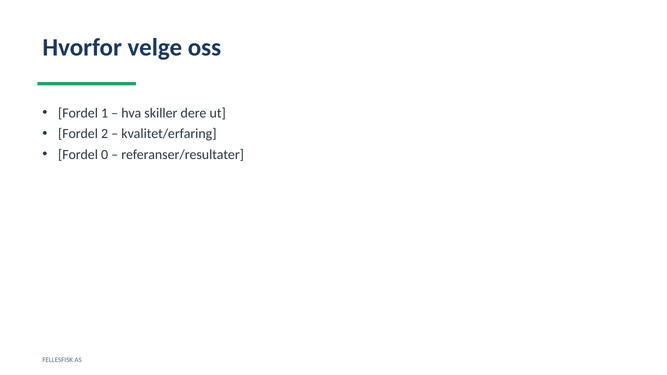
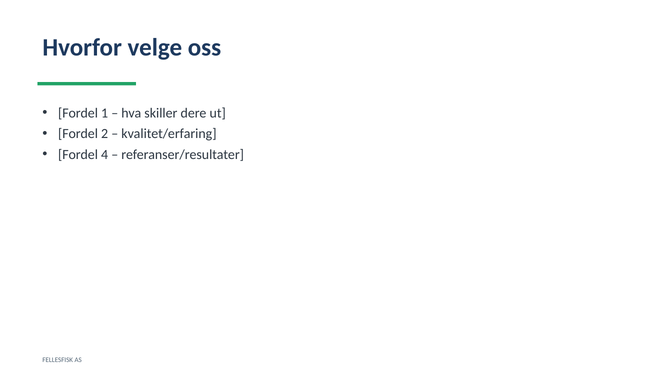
0: 0 -> 4
